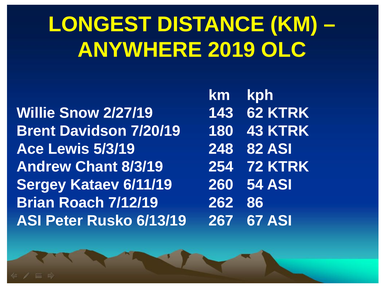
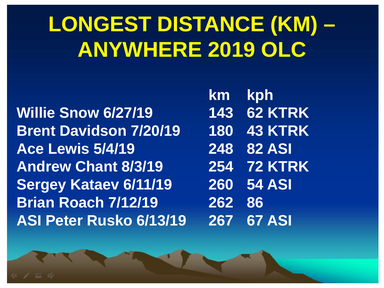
2/27/19: 2/27/19 -> 6/27/19
5/3/19: 5/3/19 -> 5/4/19
